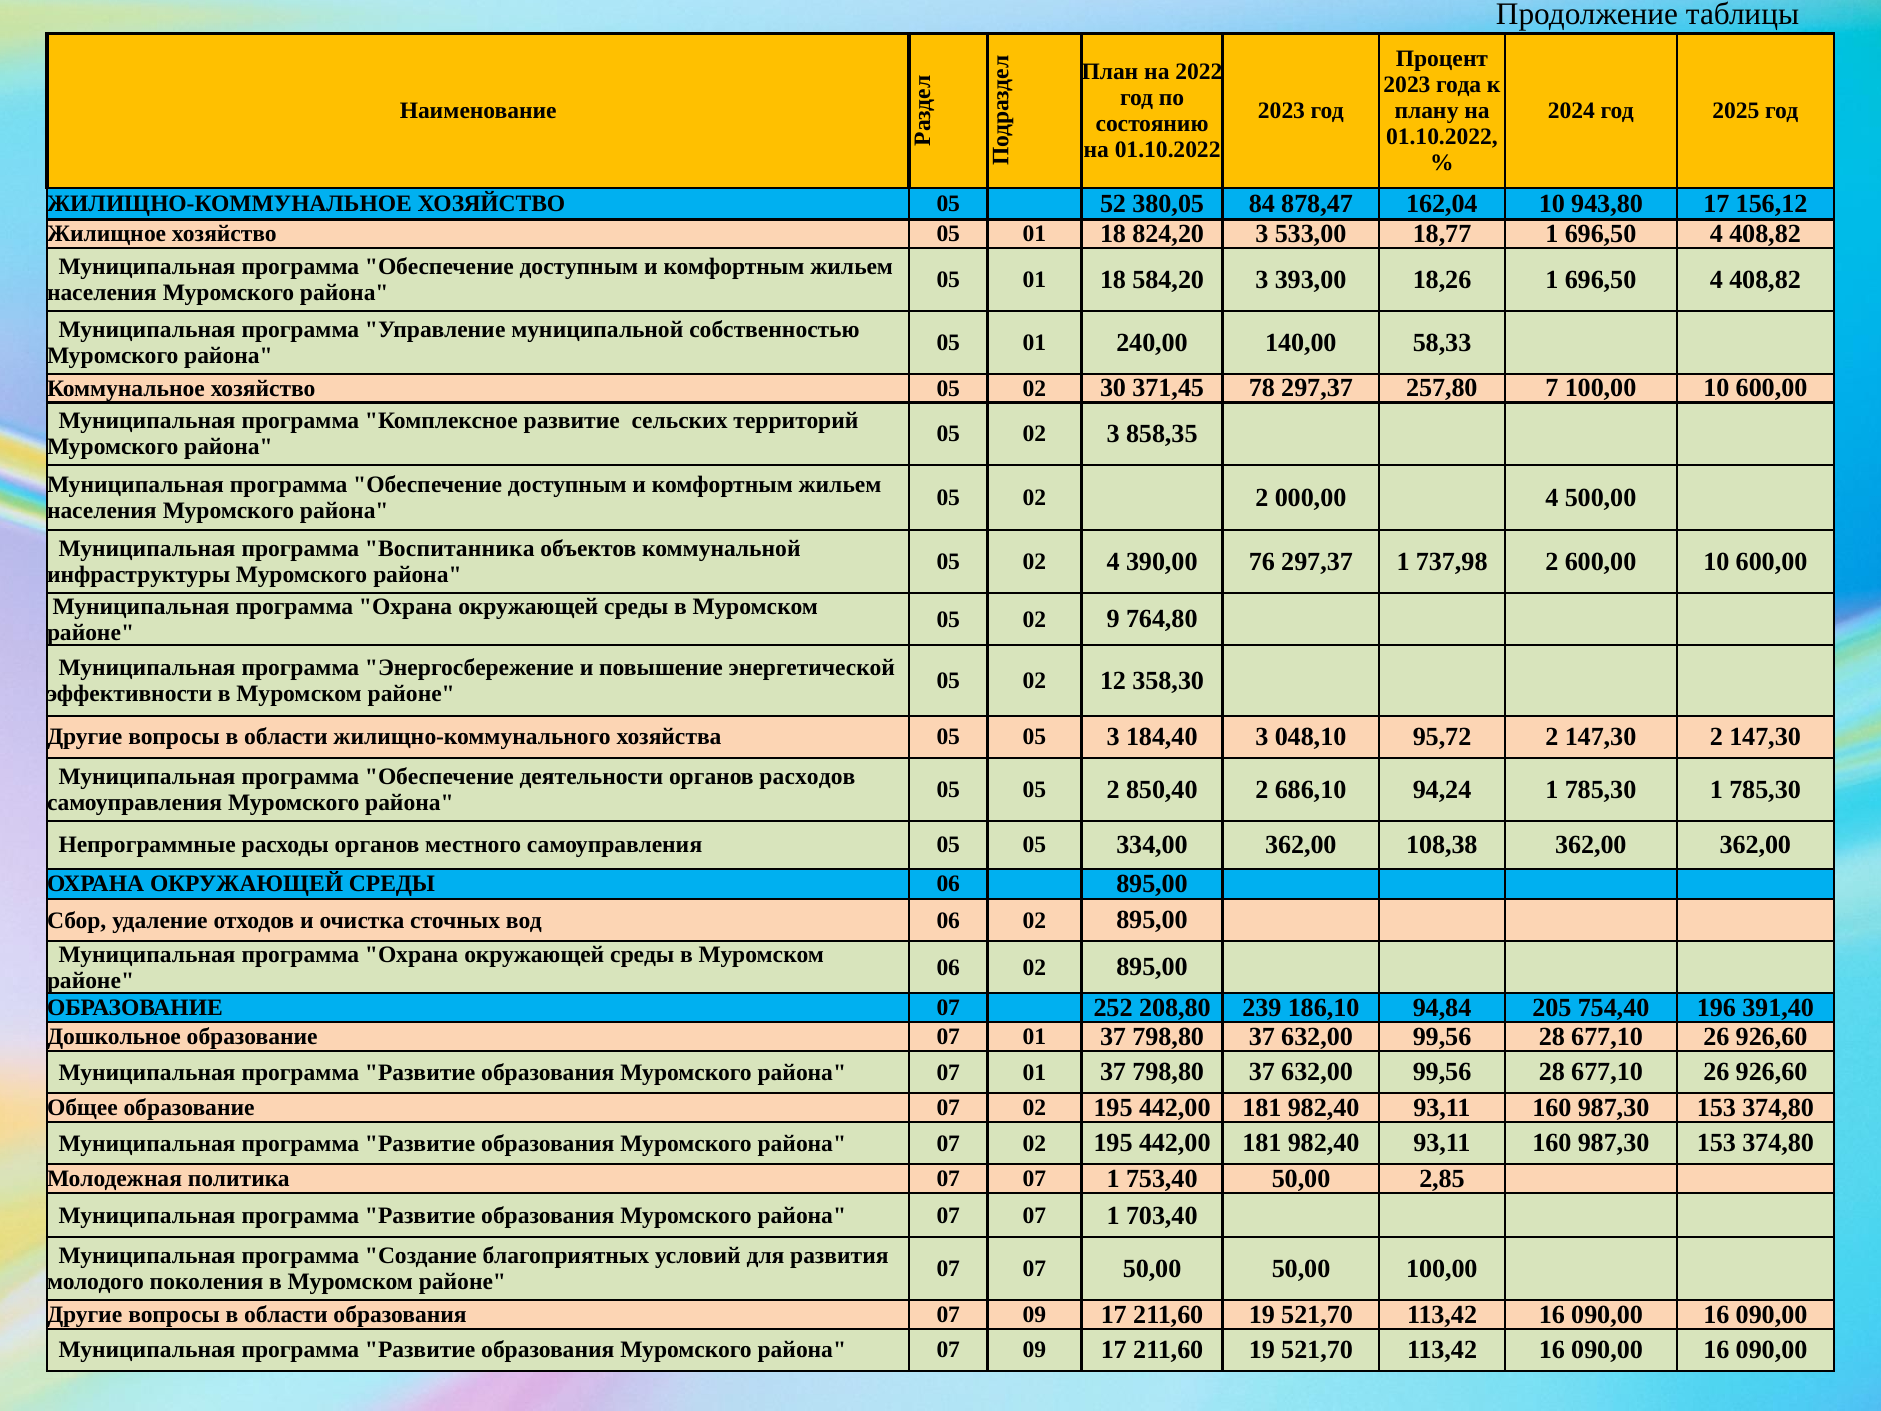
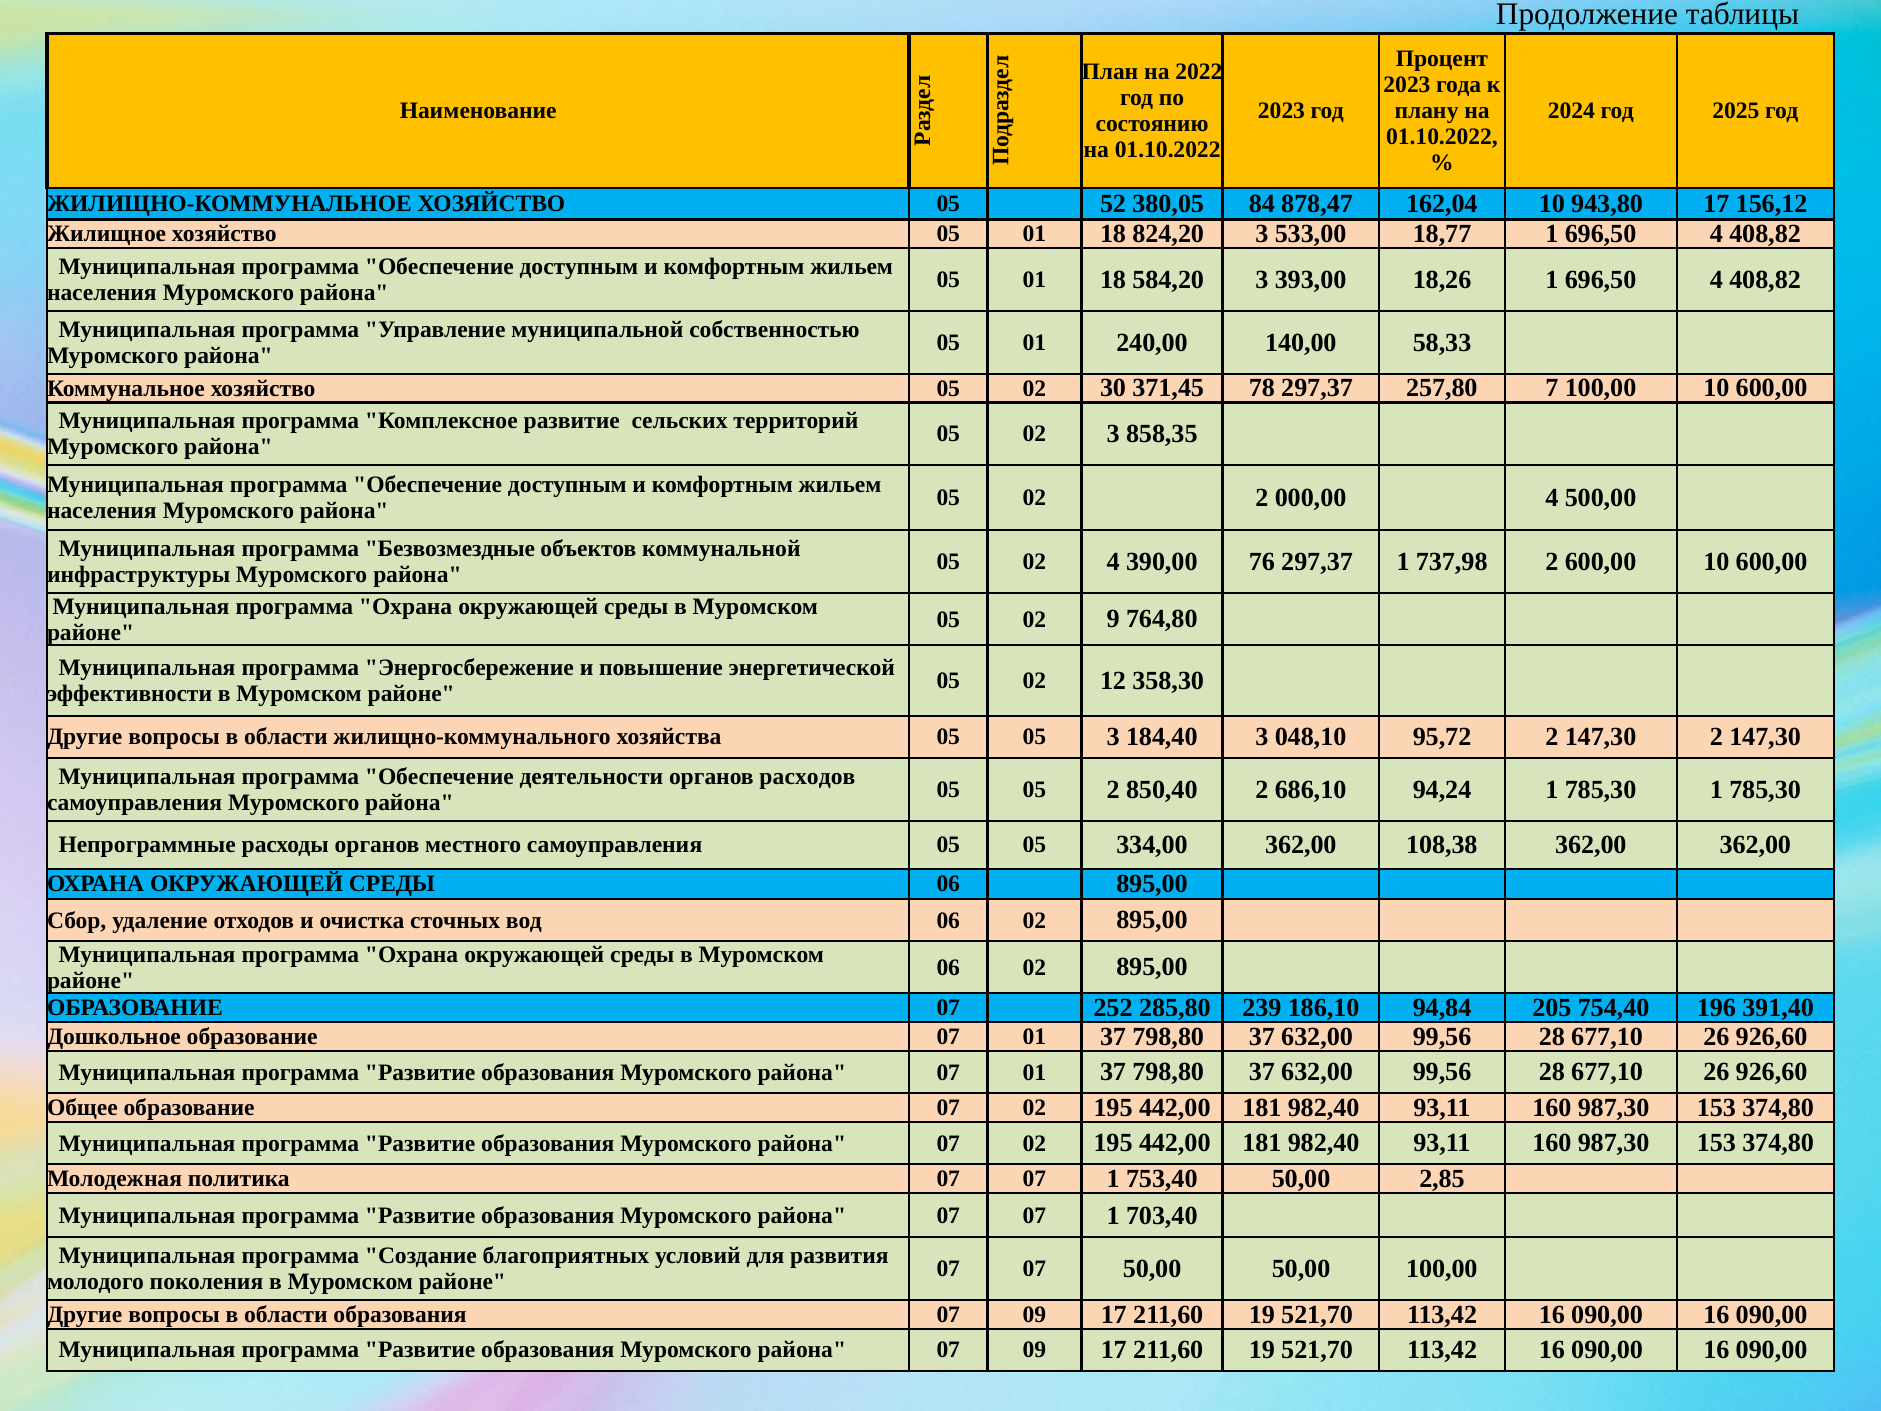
Воспитанника: Воспитанника -> Безвозмездные
208,80: 208,80 -> 285,80
